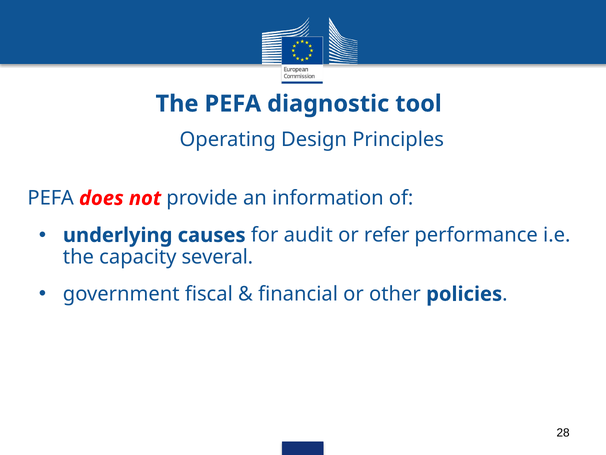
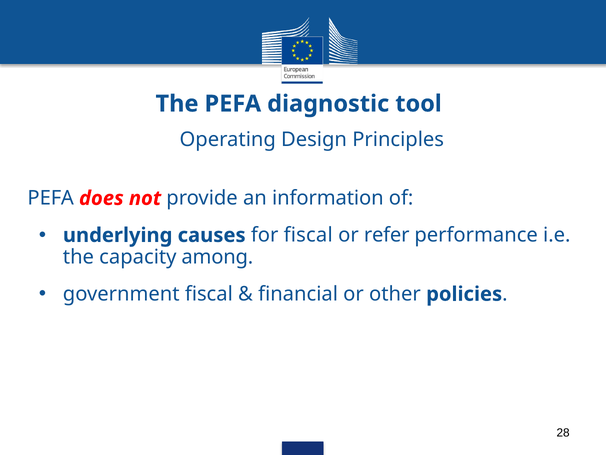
for audit: audit -> fiscal
several: several -> among
